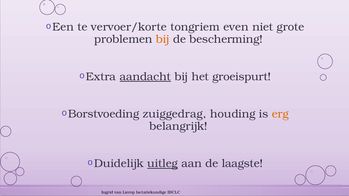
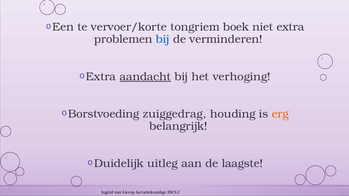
even: even -> boek
grote: grote -> extra
bij at (163, 39) colour: orange -> blue
bescherming: bescherming -> verminderen
groeispurt: groeispurt -> verhoging
uitleg underline: present -> none
